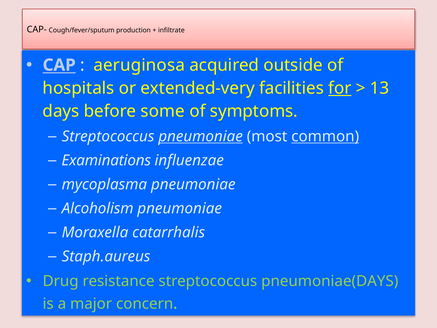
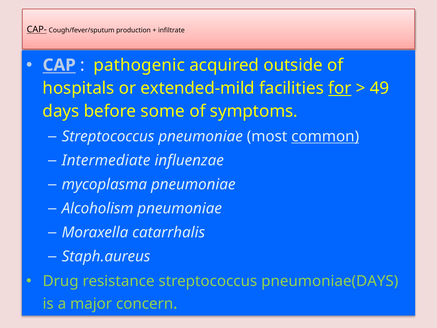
CAP- underline: none -> present
aeruginosa: aeruginosa -> pathogenic
extended-very: extended-very -> extended-mild
13: 13 -> 49
pneumoniae at (201, 136) underline: present -> none
Examinations: Examinations -> Intermediate
